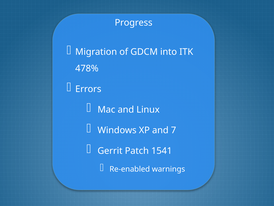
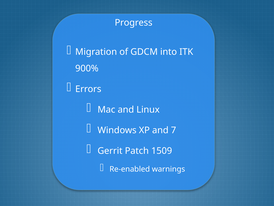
478%: 478% -> 900%
1541: 1541 -> 1509
